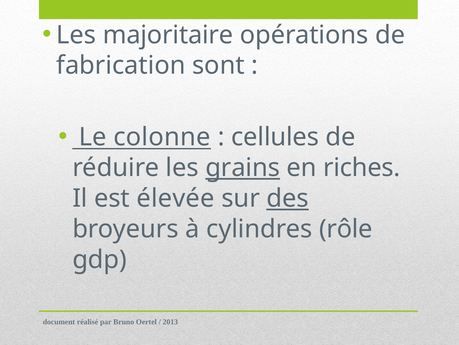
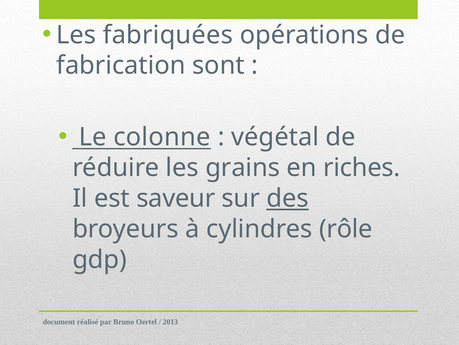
majoritaire: majoritaire -> fabriquées
cellules: cellules -> végétal
grains underline: present -> none
élevée: élevée -> saveur
